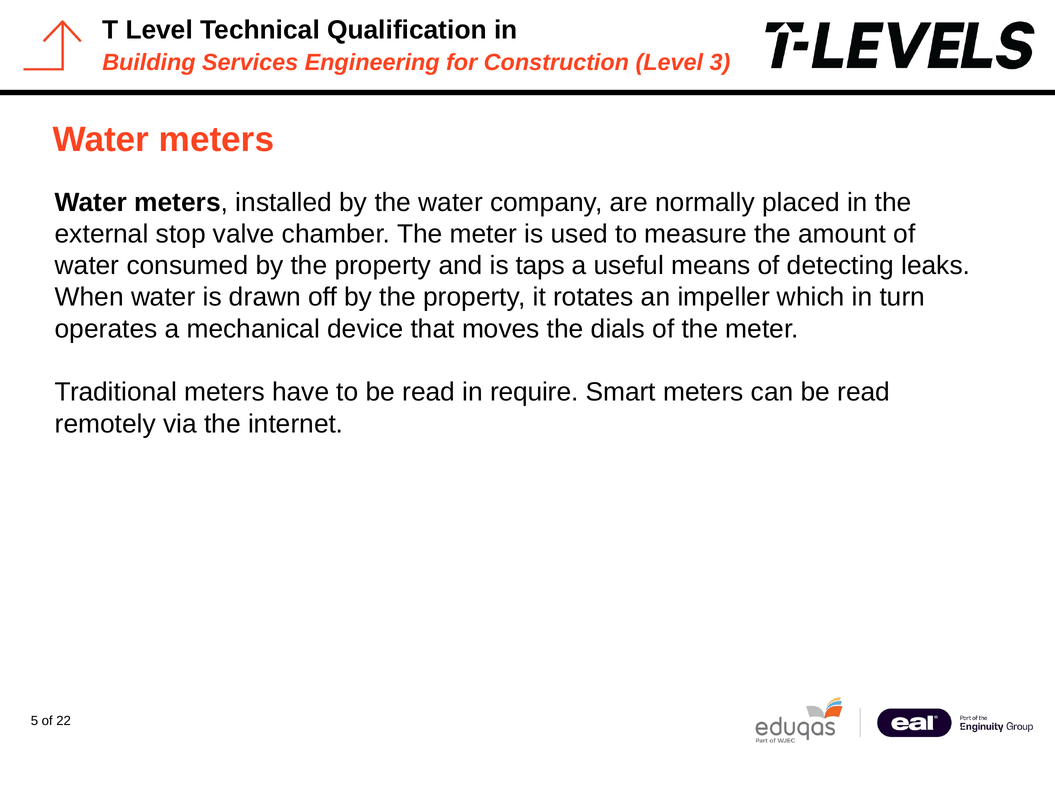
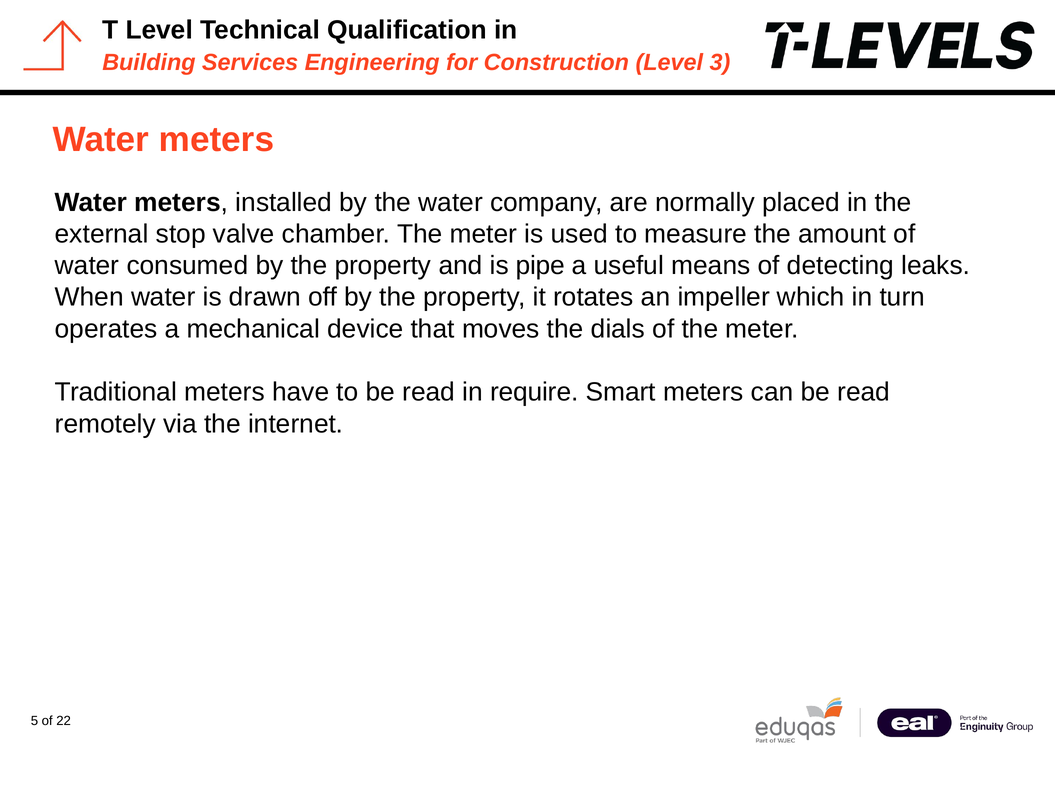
taps: taps -> pipe
